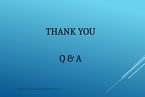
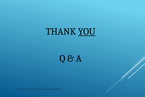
YOU underline: none -> present
